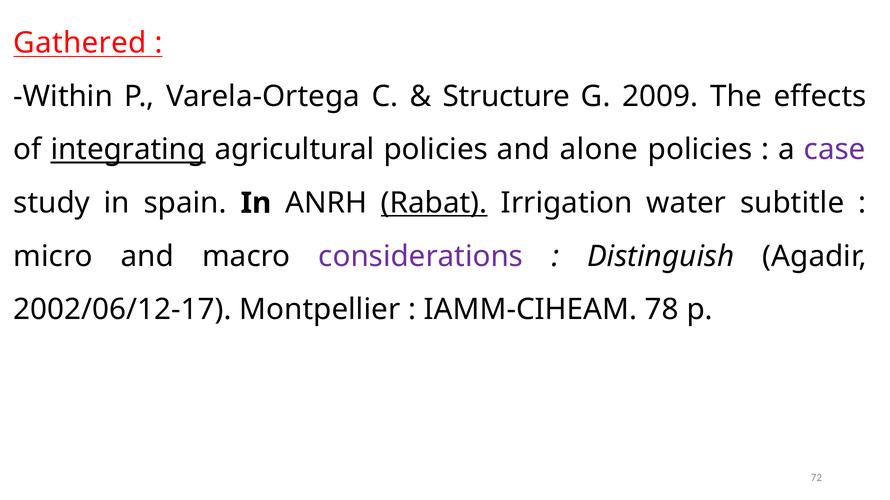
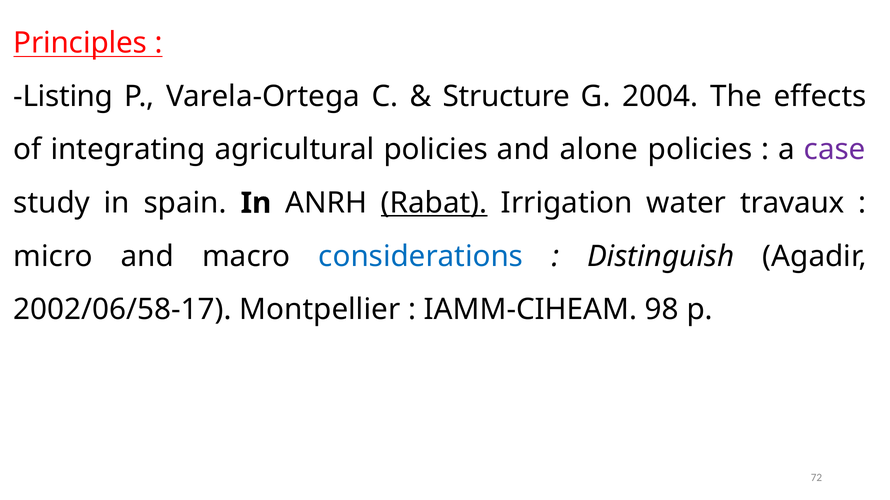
Gathered: Gathered -> Principles
Within: Within -> Listing
2009: 2009 -> 2004
integrating underline: present -> none
subtitle: subtitle -> travaux
considerations colour: purple -> blue
2002/06/12-17: 2002/06/12-17 -> 2002/06/58-17
78: 78 -> 98
